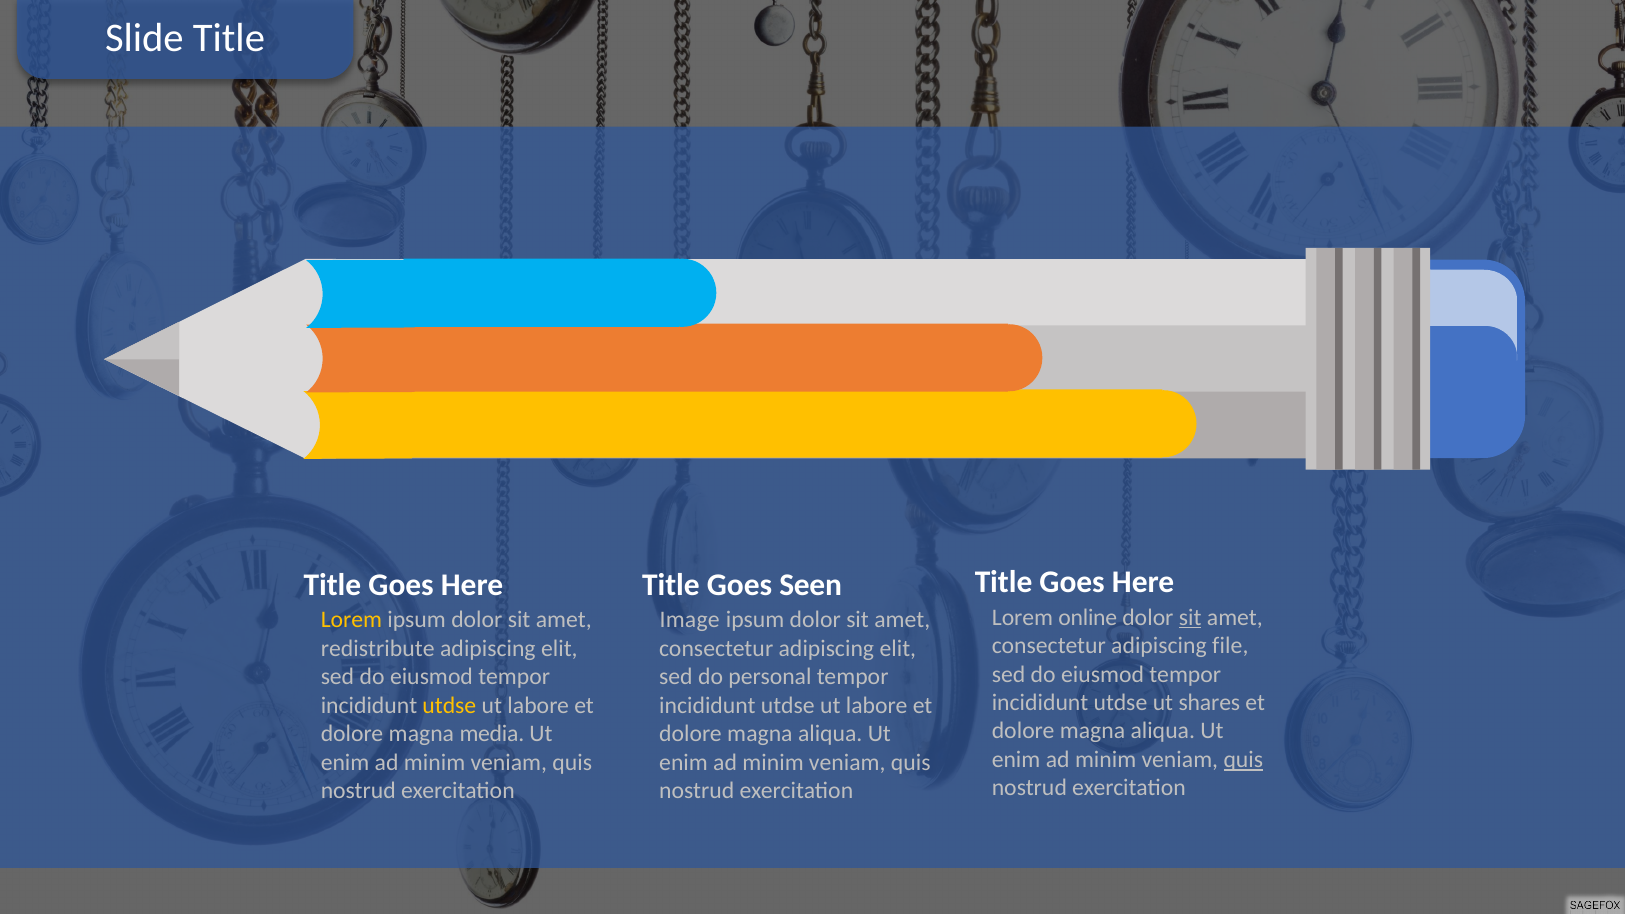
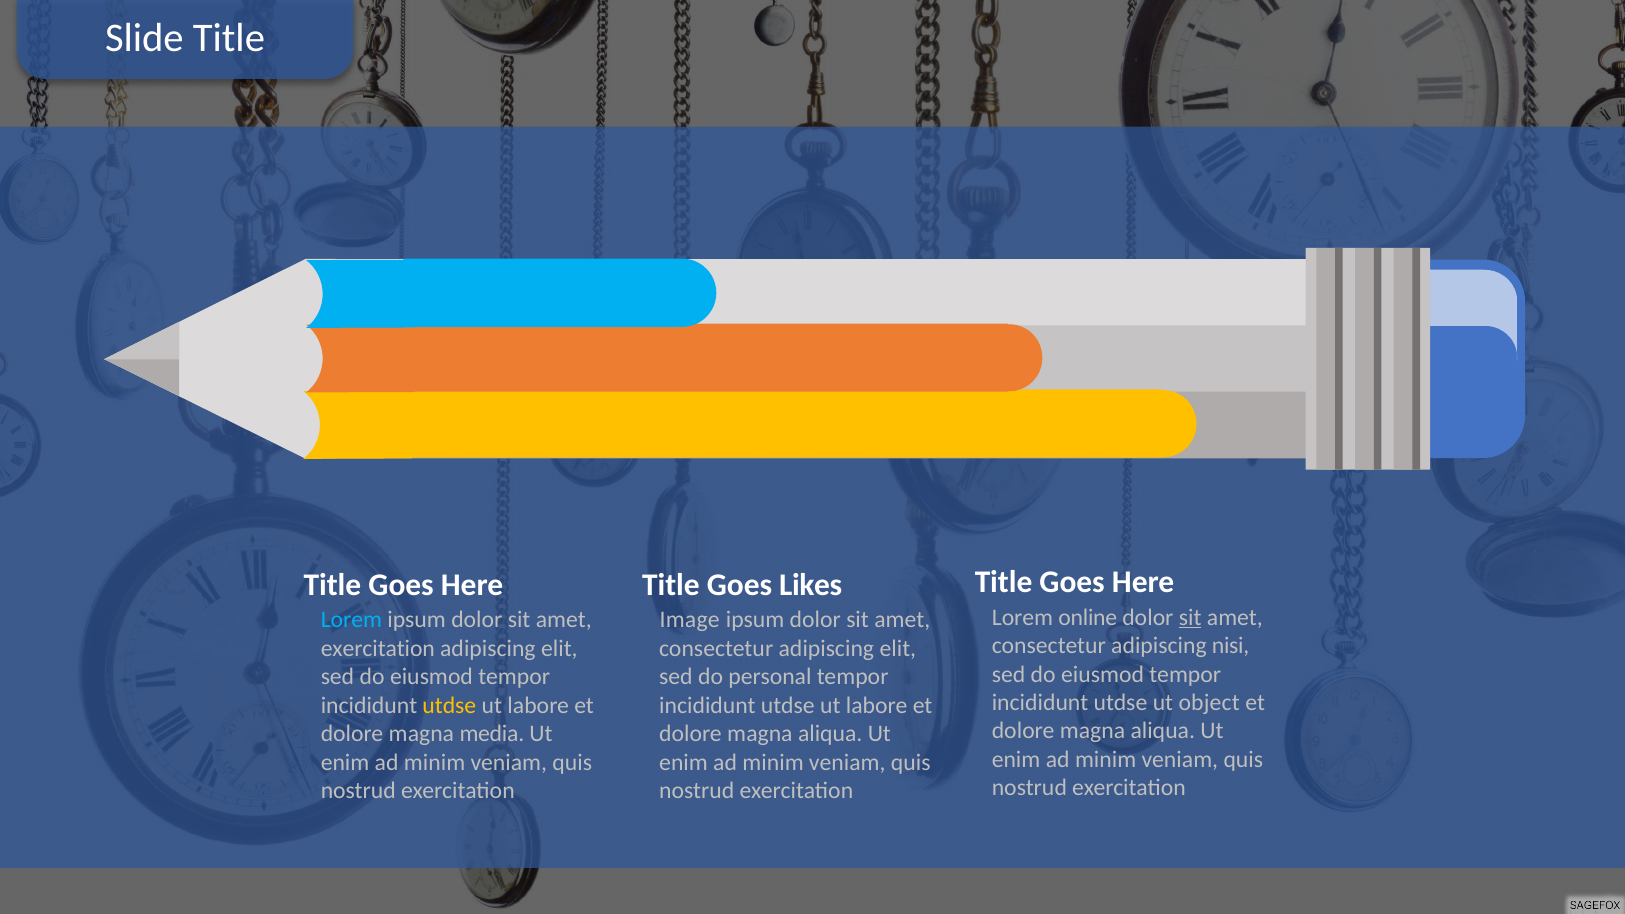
Seen: Seen -> Likes
Lorem at (351, 620) colour: yellow -> light blue
file: file -> nisi
redistribute at (378, 649): redistribute -> exercitation
shares: shares -> object
quis at (1243, 760) underline: present -> none
